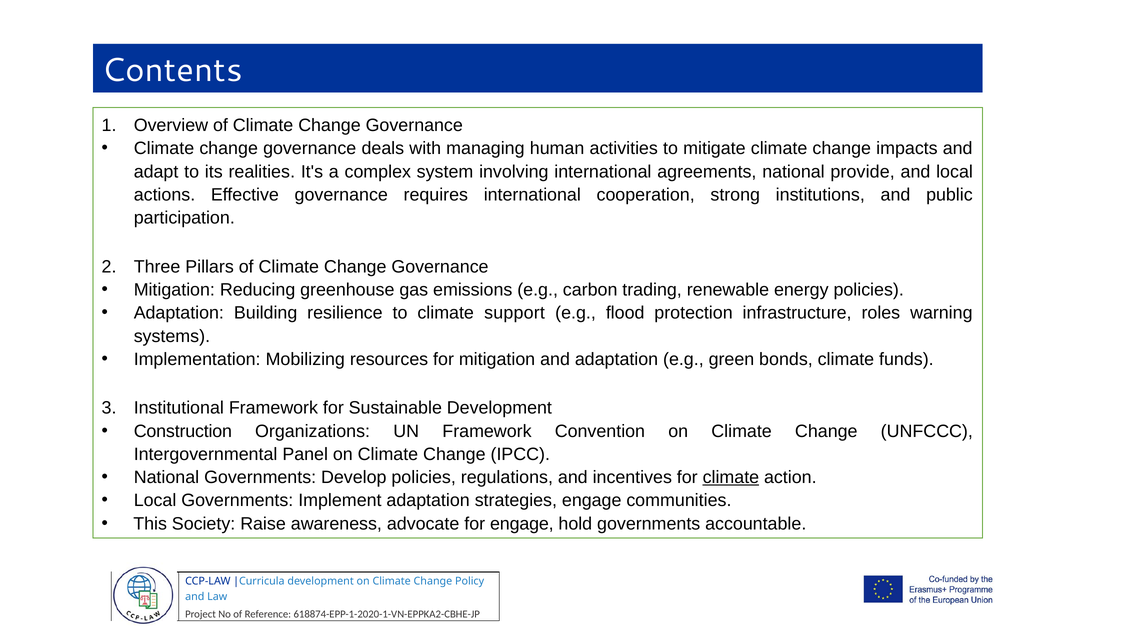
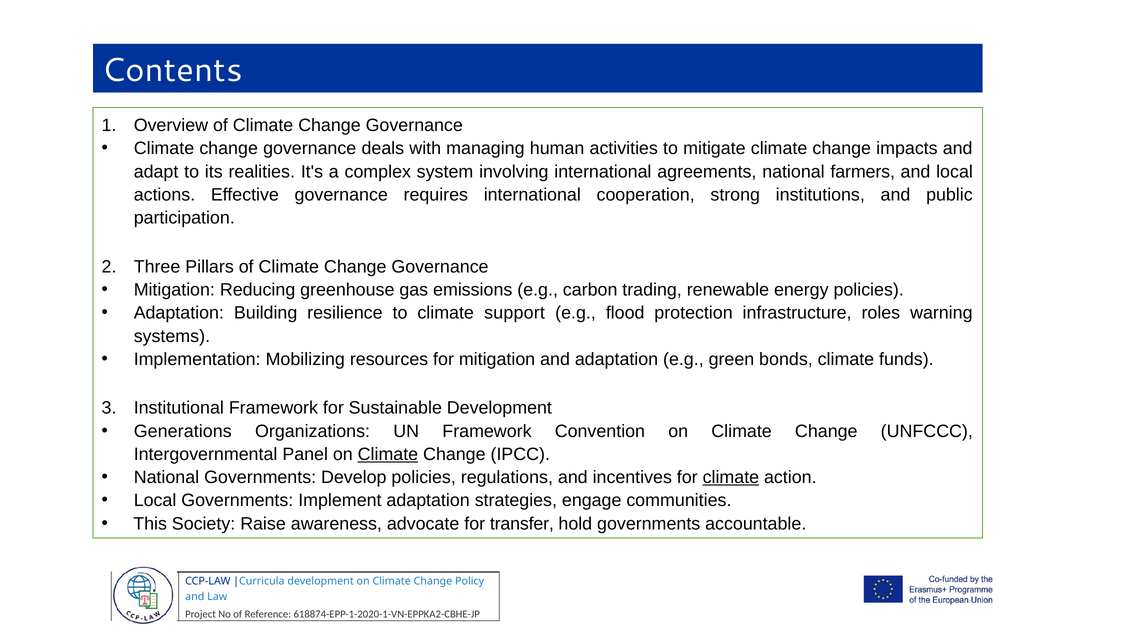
provide: provide -> farmers
Construction: Construction -> Generations
Climate at (388, 454) underline: none -> present
for engage: engage -> transfer
